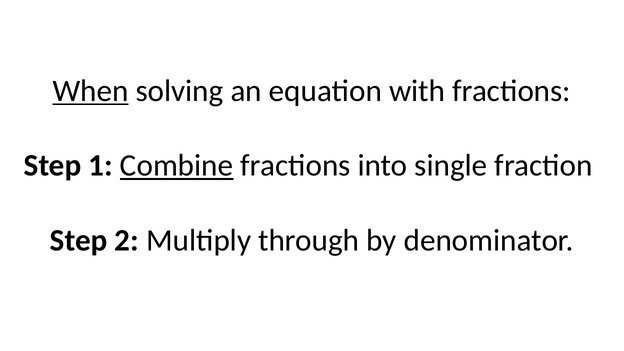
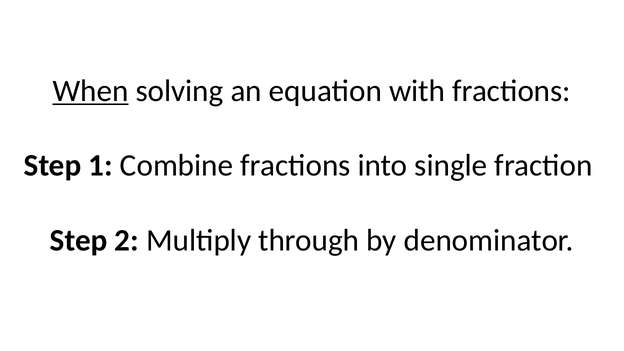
Combine underline: present -> none
